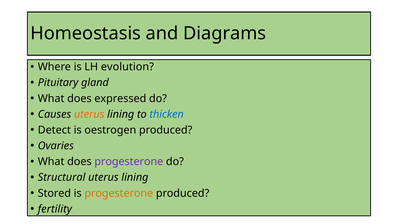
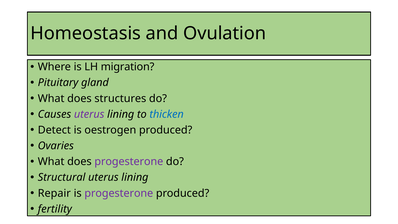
Diagrams: Diagrams -> Ovulation
evolution: evolution -> migration
expressed: expressed -> structures
uterus at (89, 114) colour: orange -> purple
Stored: Stored -> Repair
progesterone at (119, 193) colour: orange -> purple
